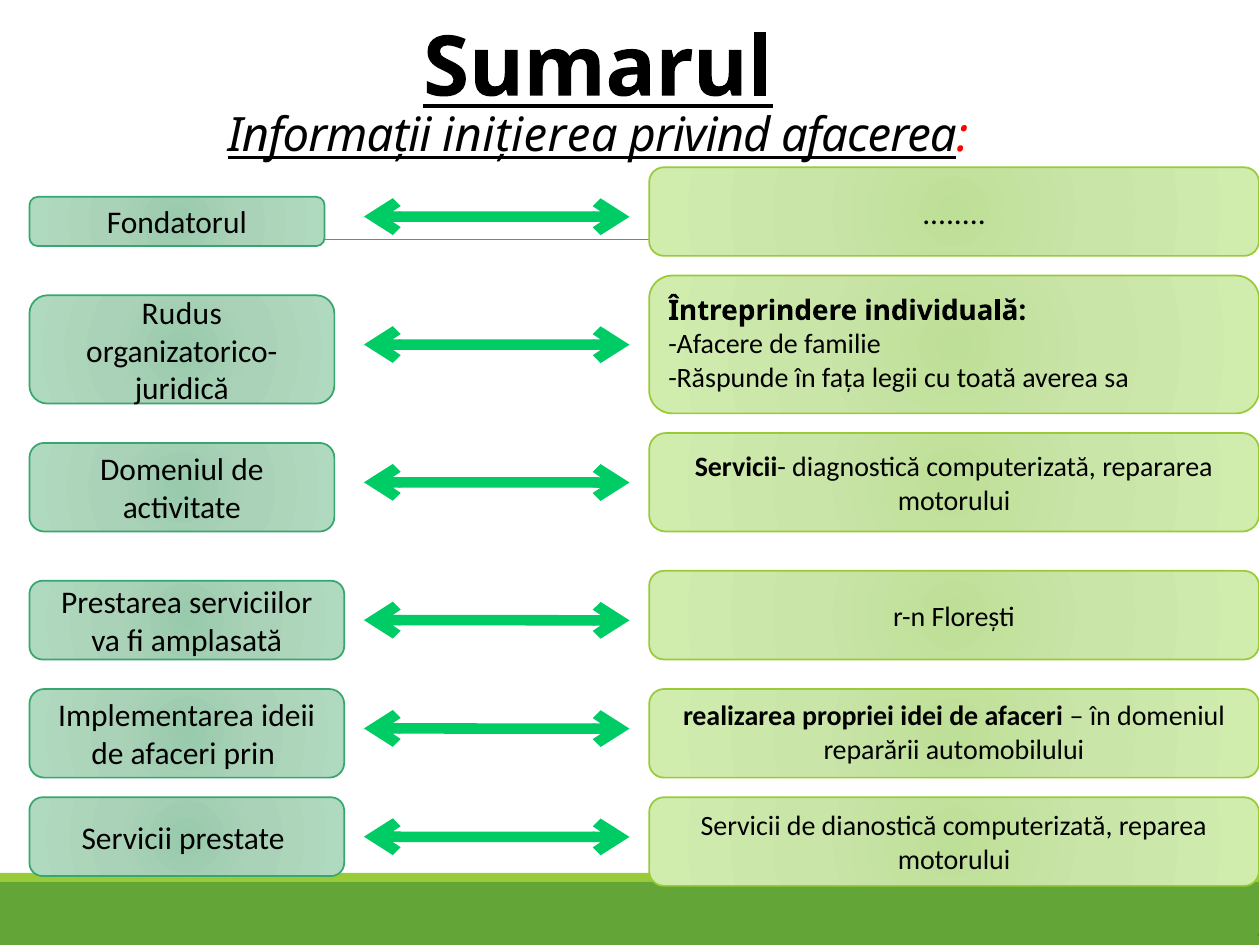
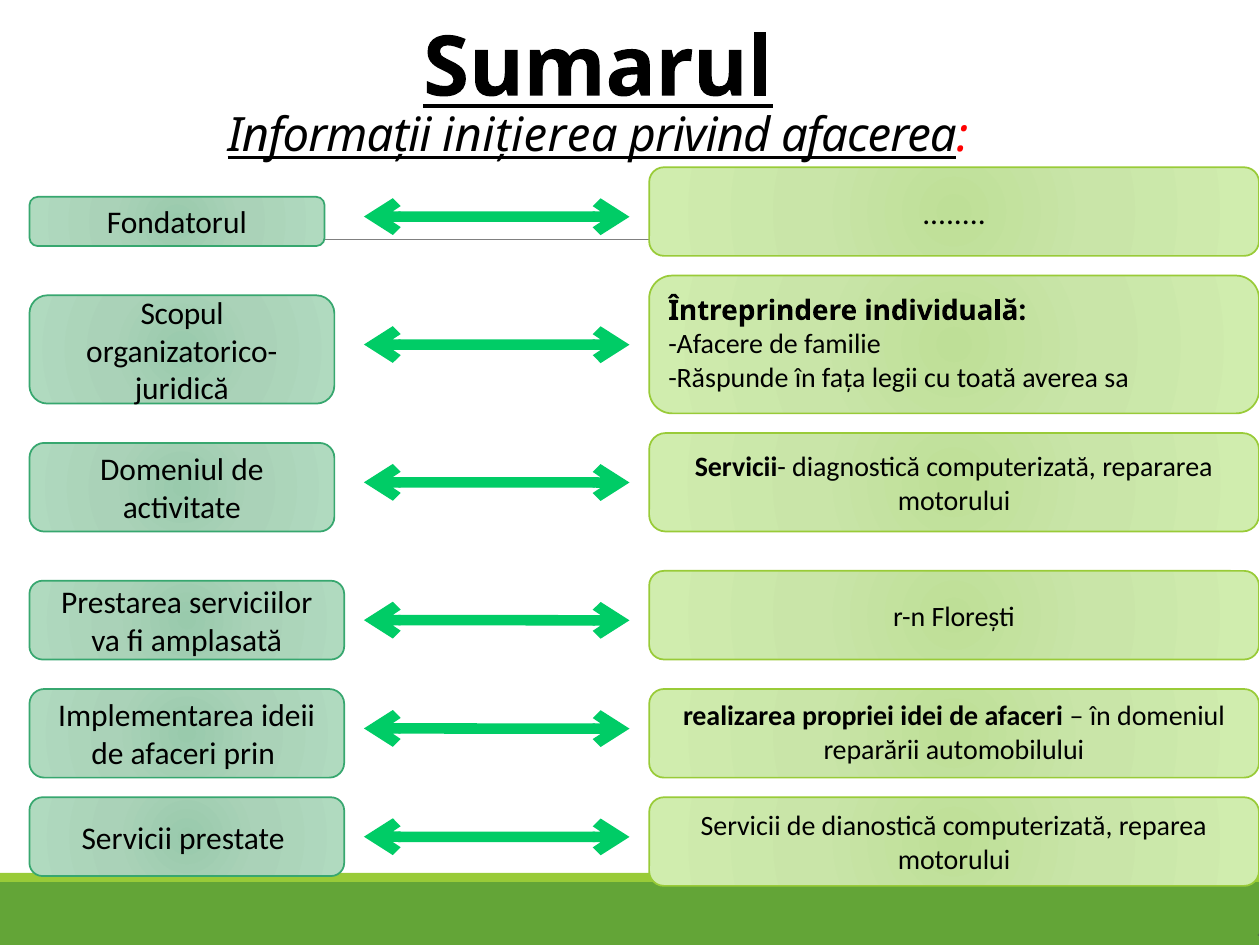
Rudus: Rudus -> Scopul
